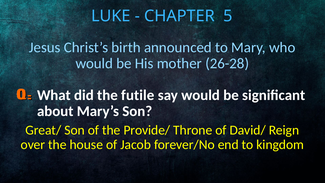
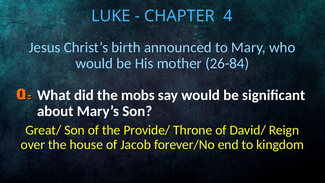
5: 5 -> 4
26-28: 26-28 -> 26-84
futile: futile -> mobs
